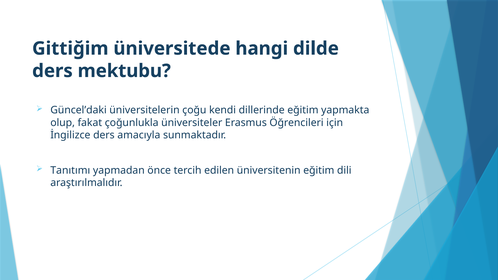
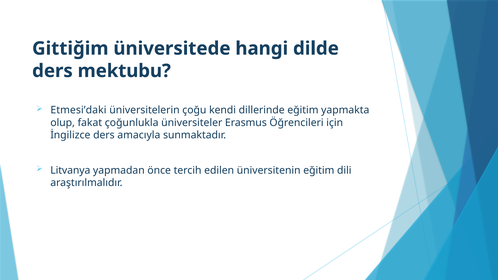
Güncel’daki: Güncel’daki -> Etmesi’daki
Tanıtımı: Tanıtımı -> Litvanya
